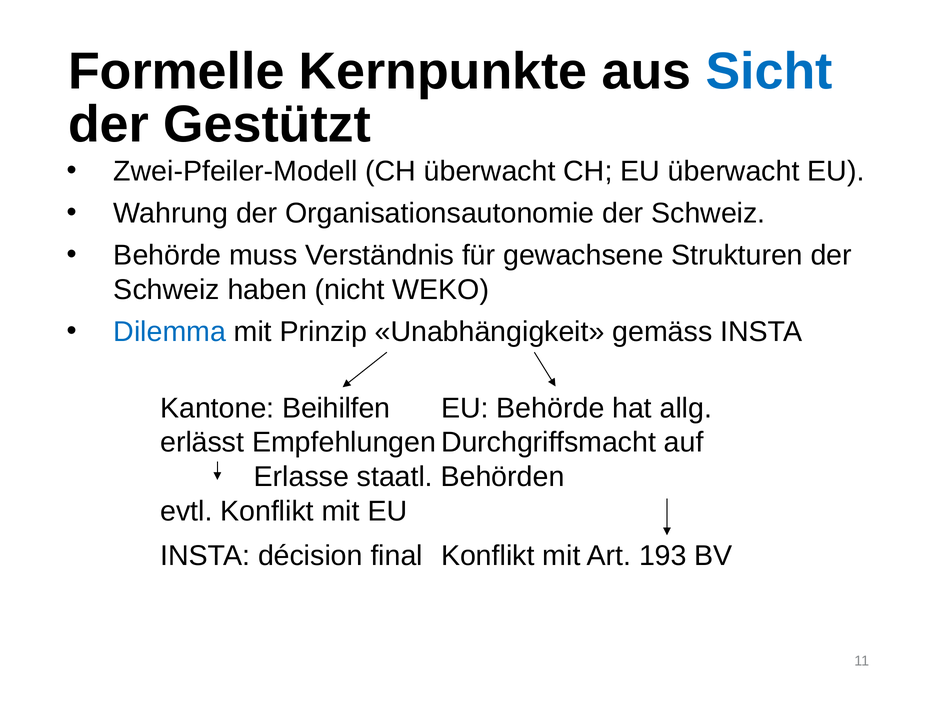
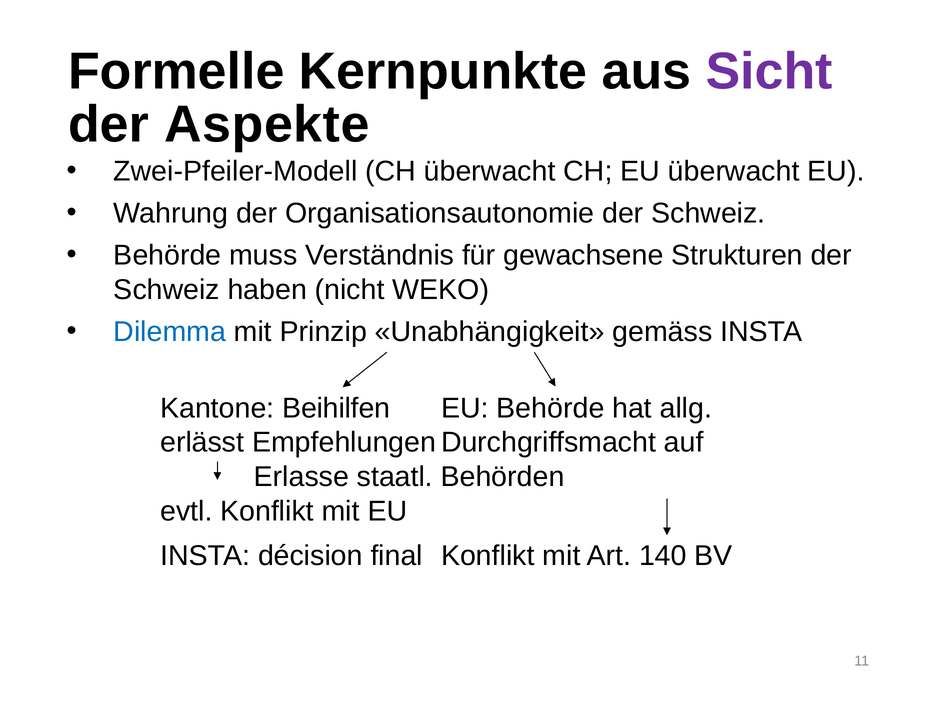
Sicht colour: blue -> purple
Gestützt: Gestützt -> Aspekte
193: 193 -> 140
